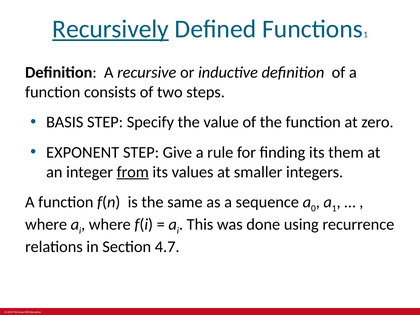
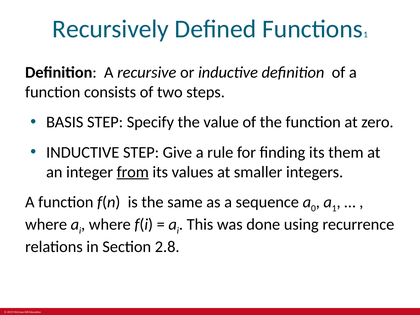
Recursively underline: present -> none
EXPONENT at (83, 152): EXPONENT -> INDUCTIVE
4.7: 4.7 -> 2.8
